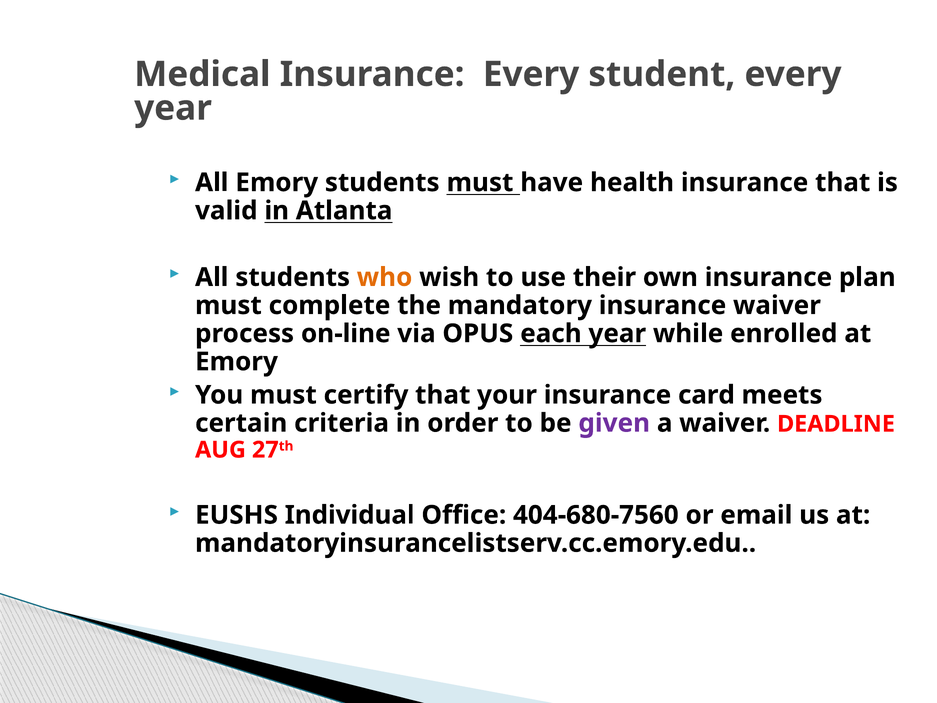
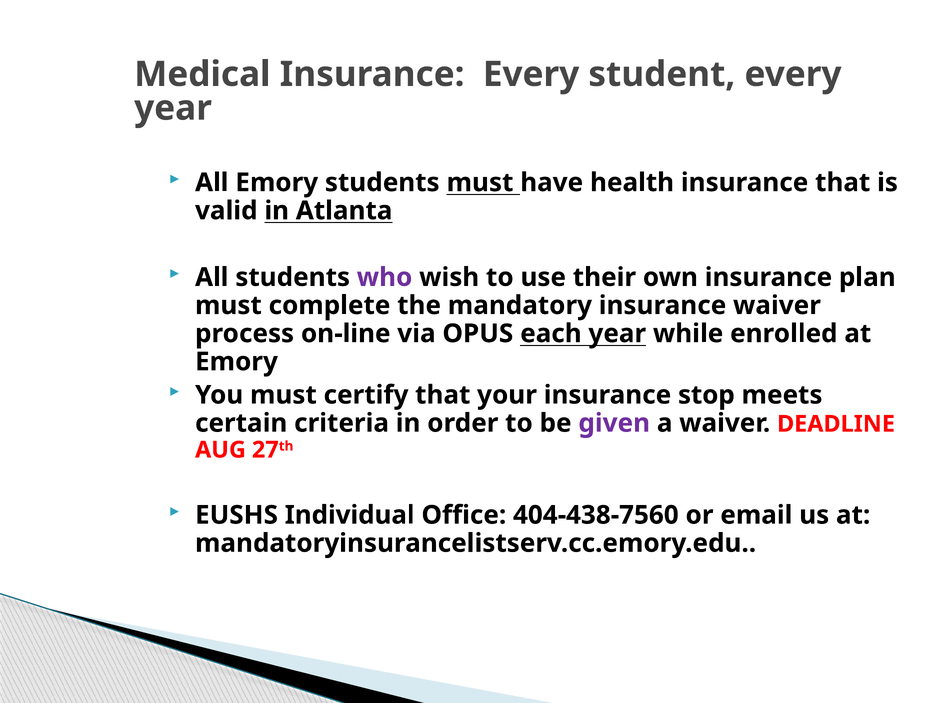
who colour: orange -> purple
card: card -> stop
404-680-7560: 404-680-7560 -> 404-438-7560
